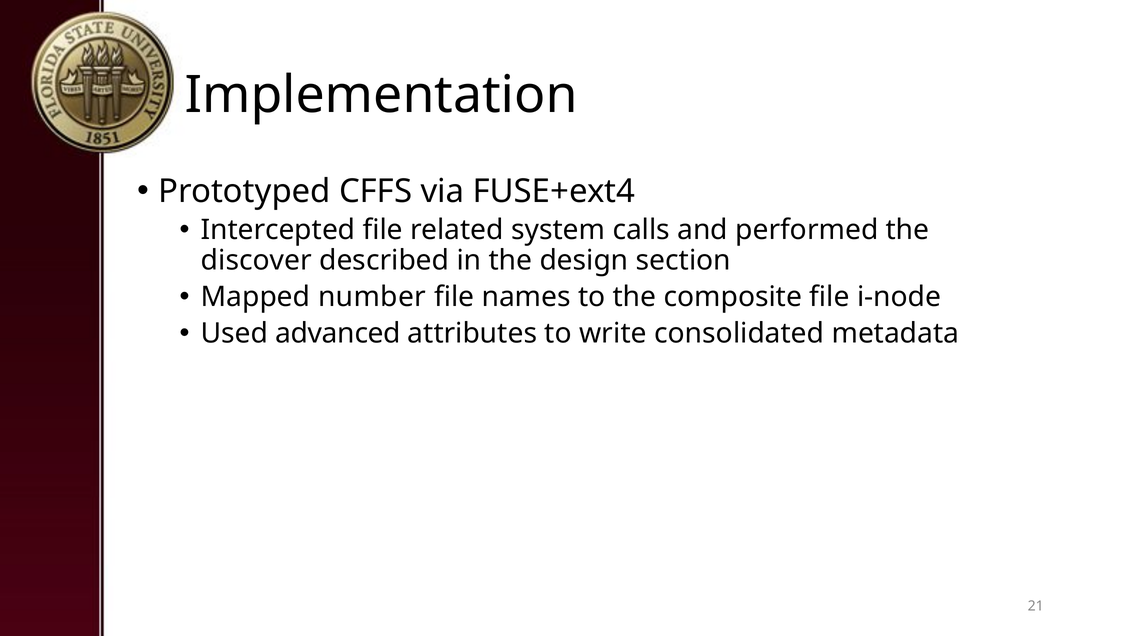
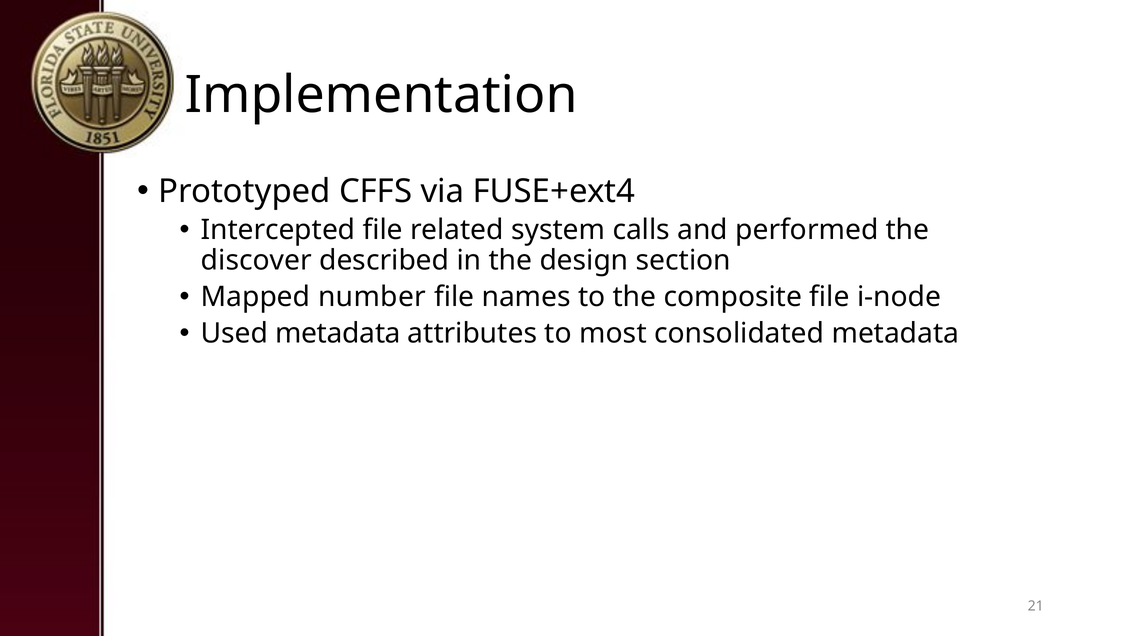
Used advanced: advanced -> metadata
write: write -> most
